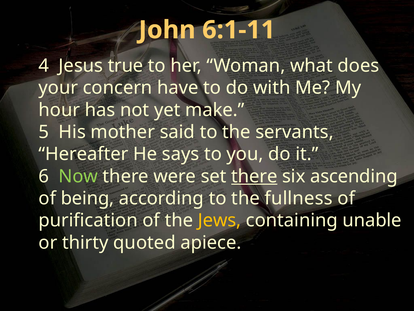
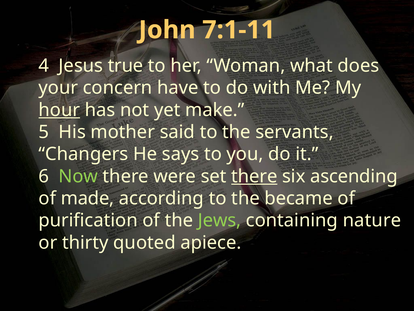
6:1-11: 6:1-11 -> 7:1-11
hour underline: none -> present
Hereafter: Hereafter -> Changers
being: being -> made
fullness: fullness -> became
Jews colour: yellow -> light green
unable: unable -> nature
